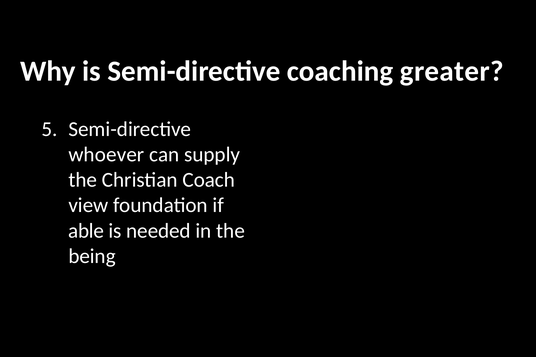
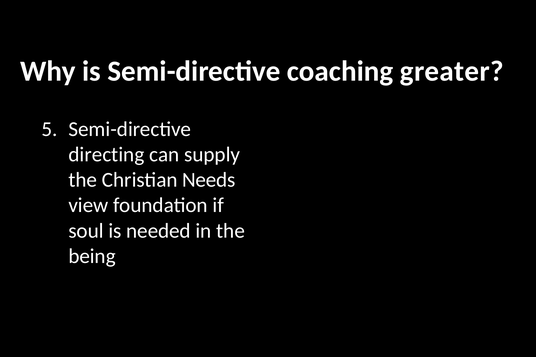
whoever: whoever -> directing
Coach: Coach -> Needs
able: able -> soul
